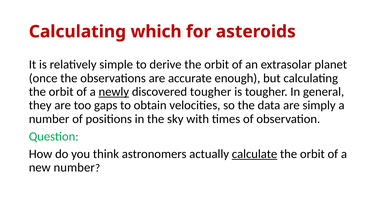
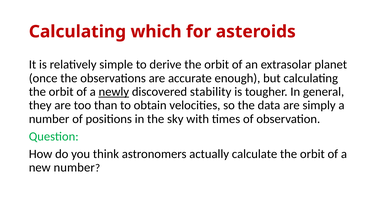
discovered tougher: tougher -> stability
gaps: gaps -> than
calculate underline: present -> none
